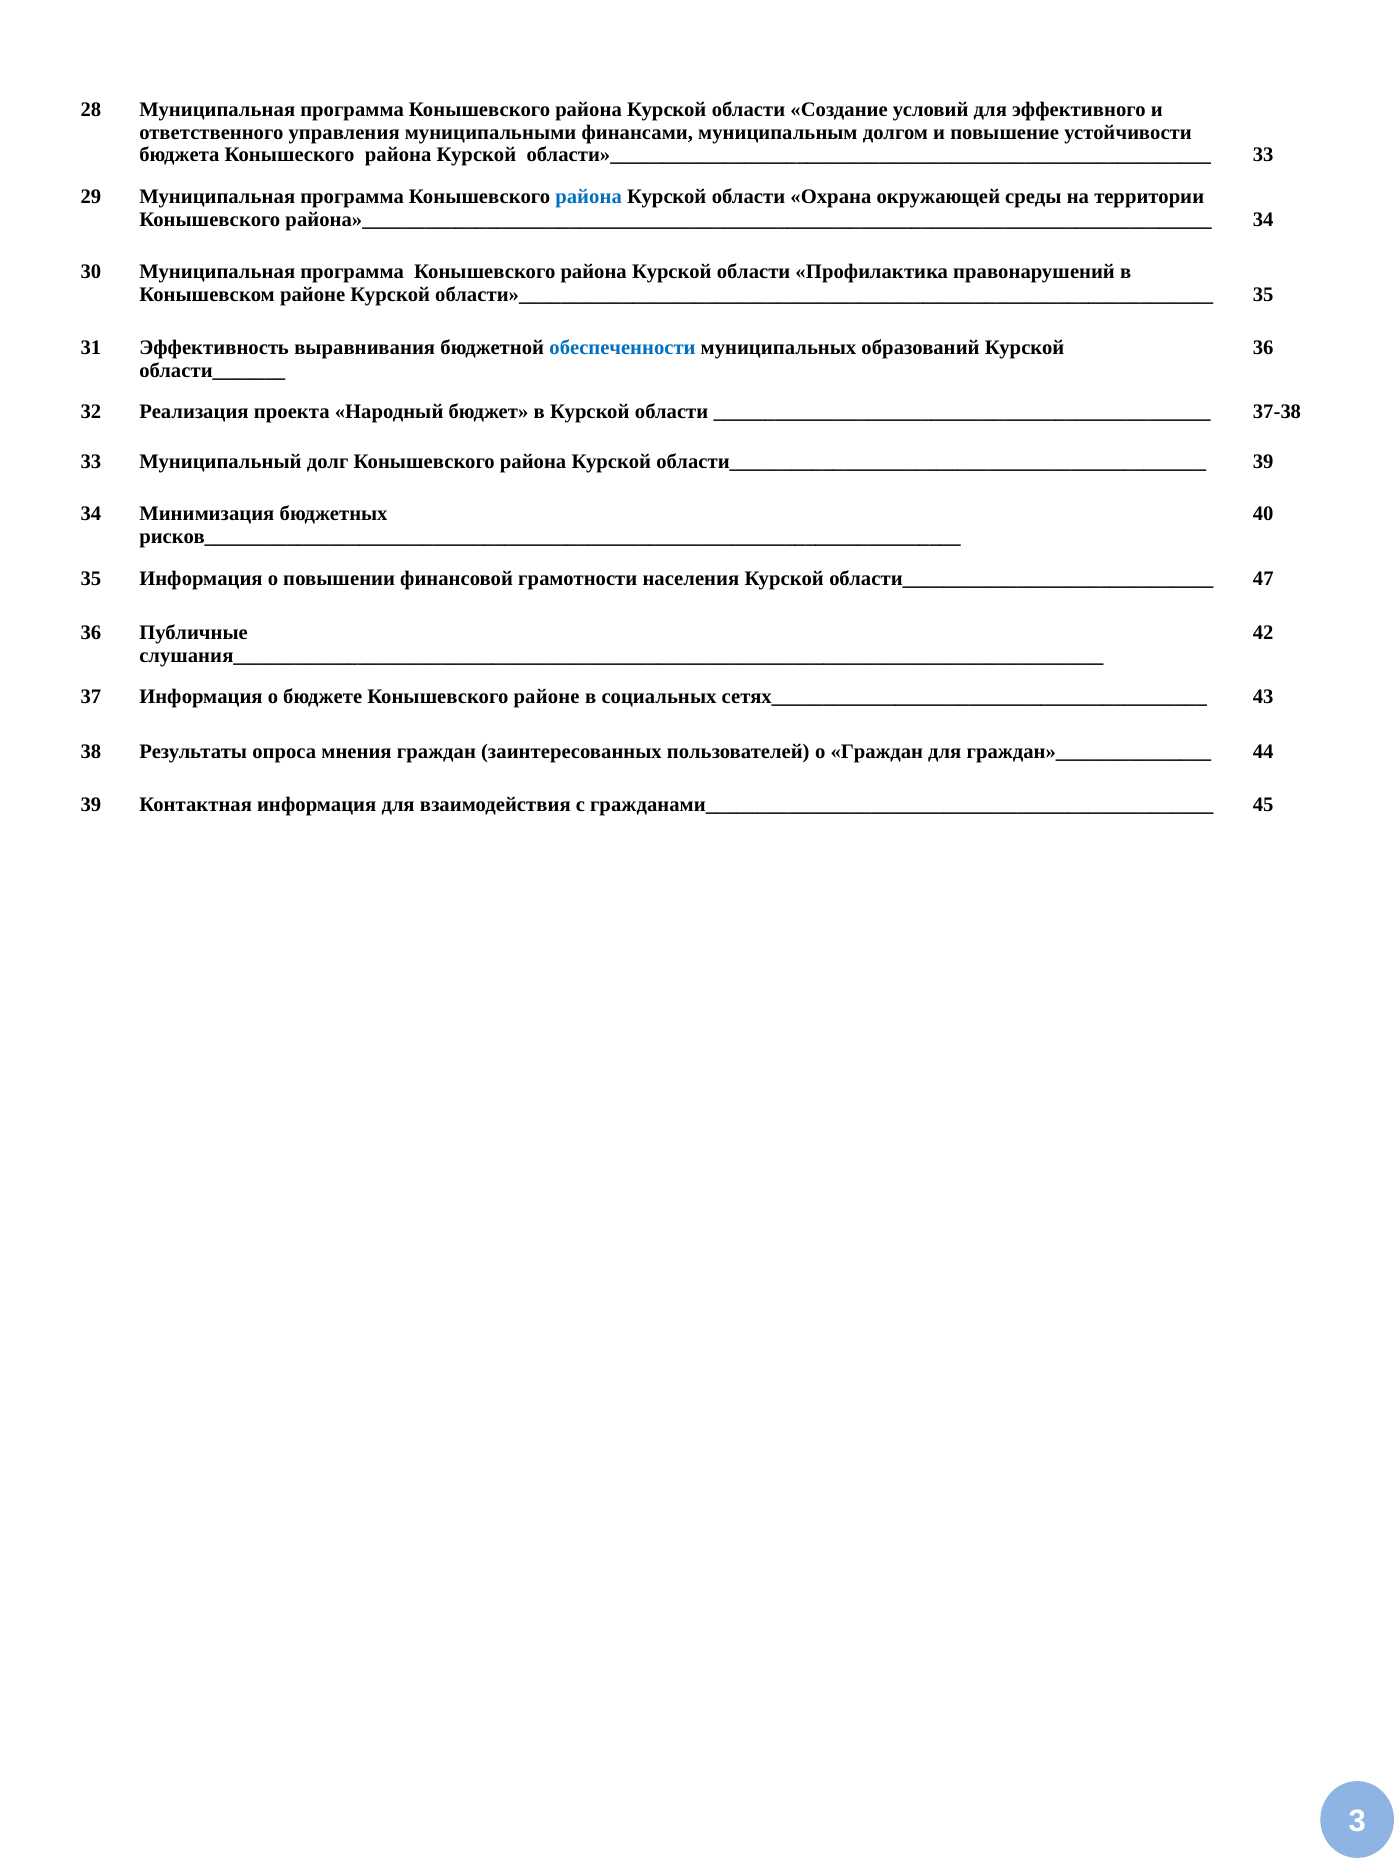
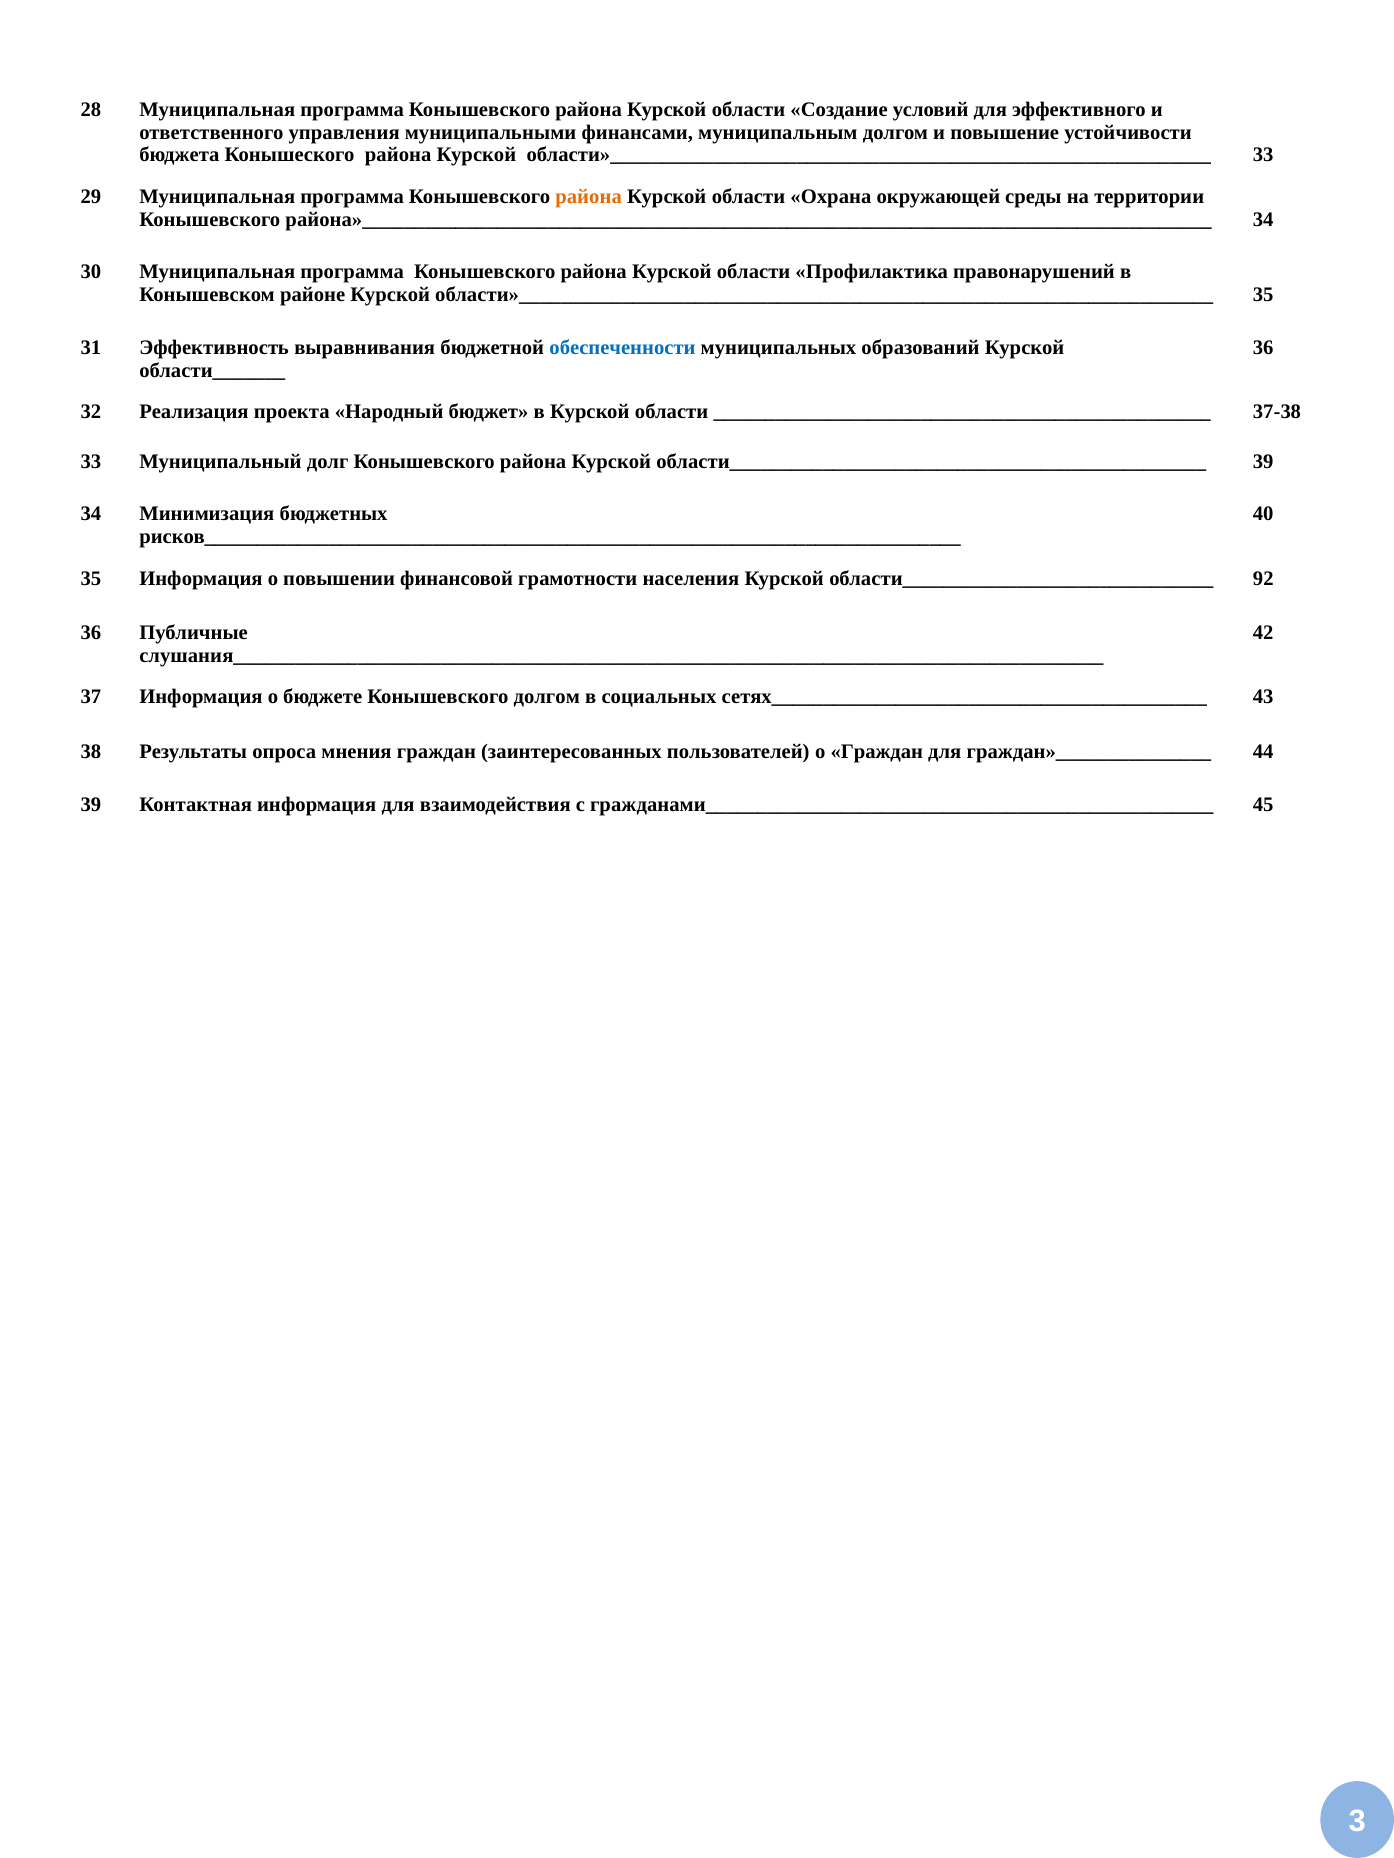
района at (589, 197) colour: blue -> orange
47: 47 -> 92
Конышевского районе: районе -> долгом
